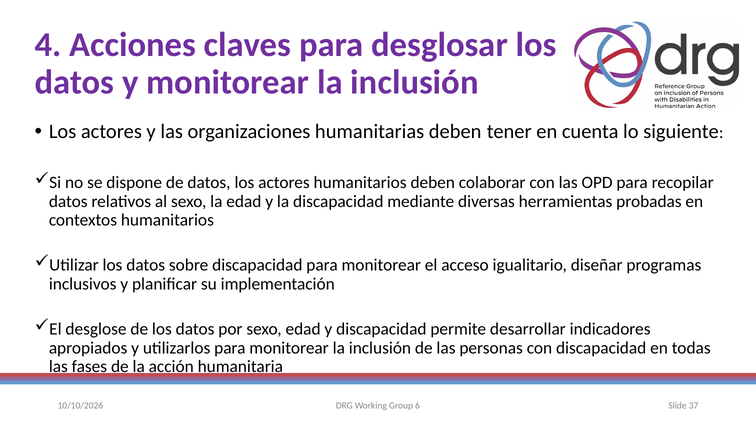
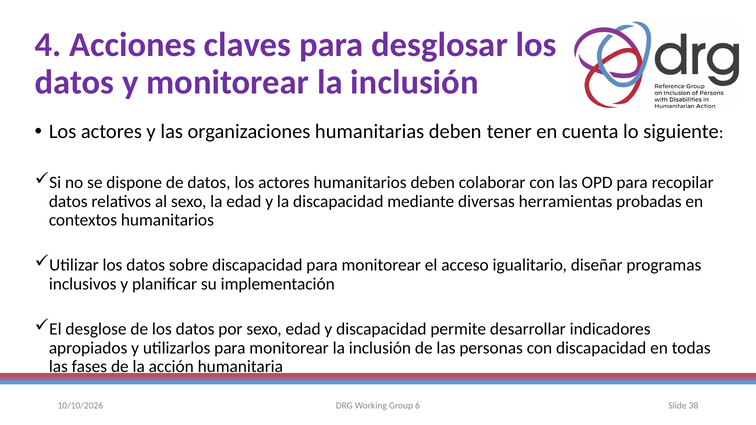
37: 37 -> 38
